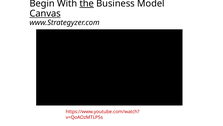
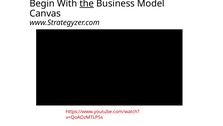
Canvas underline: present -> none
